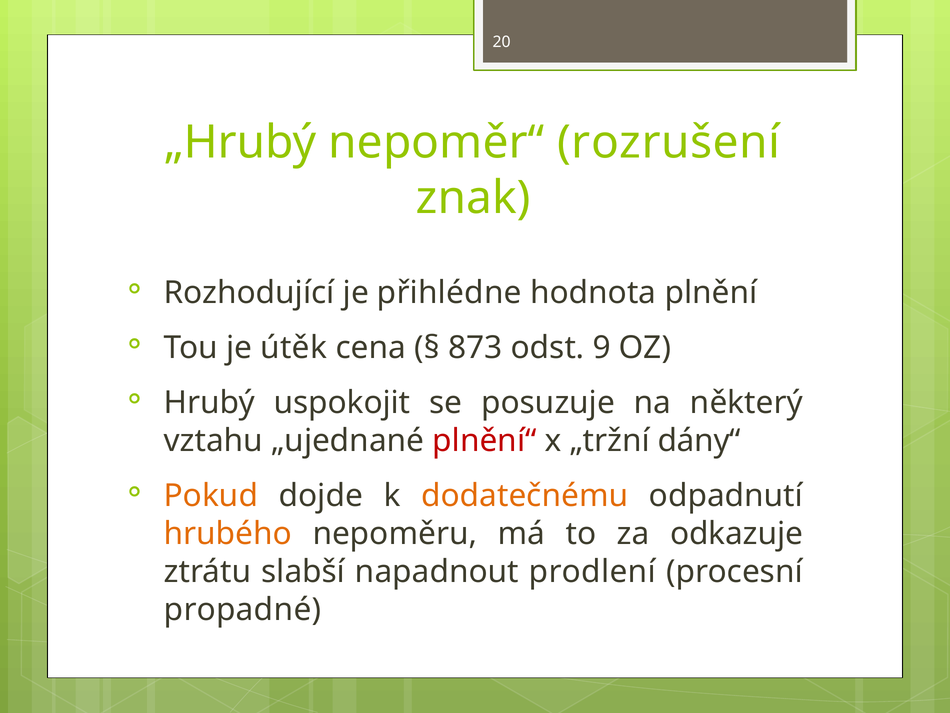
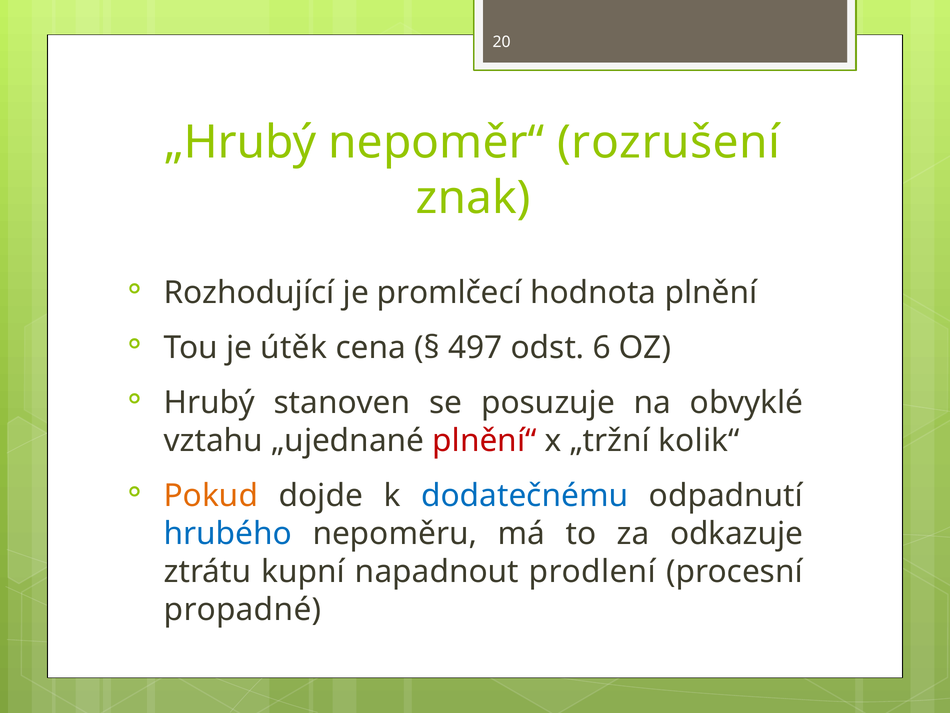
přihlédne: přihlédne -> promlčecí
873: 873 -> 497
9: 9 -> 6
uspokojit: uspokojit -> stanoven
některý: některý -> obvyklé
dány“: dány“ -> kolik“
dodatečnému colour: orange -> blue
hrubého colour: orange -> blue
slabší: slabší -> kupní
